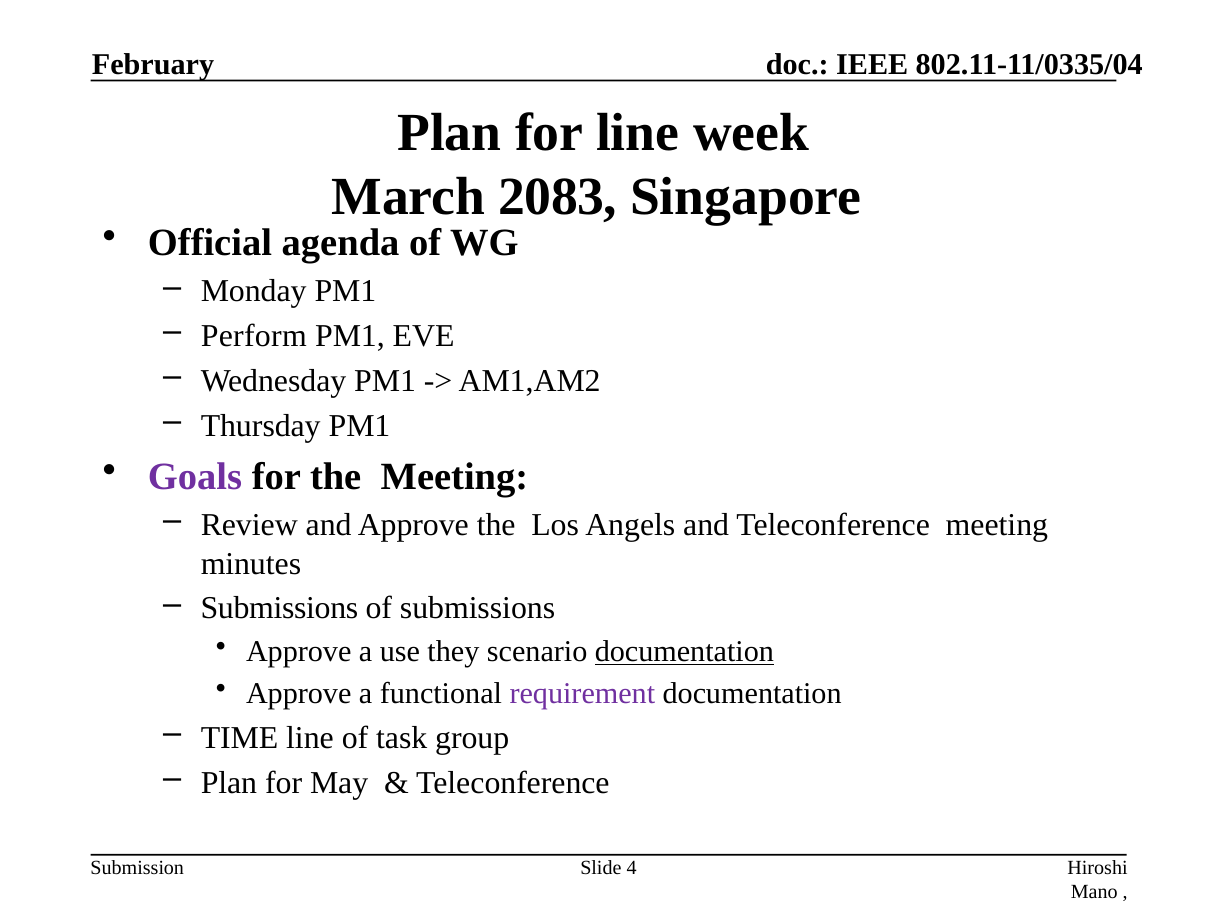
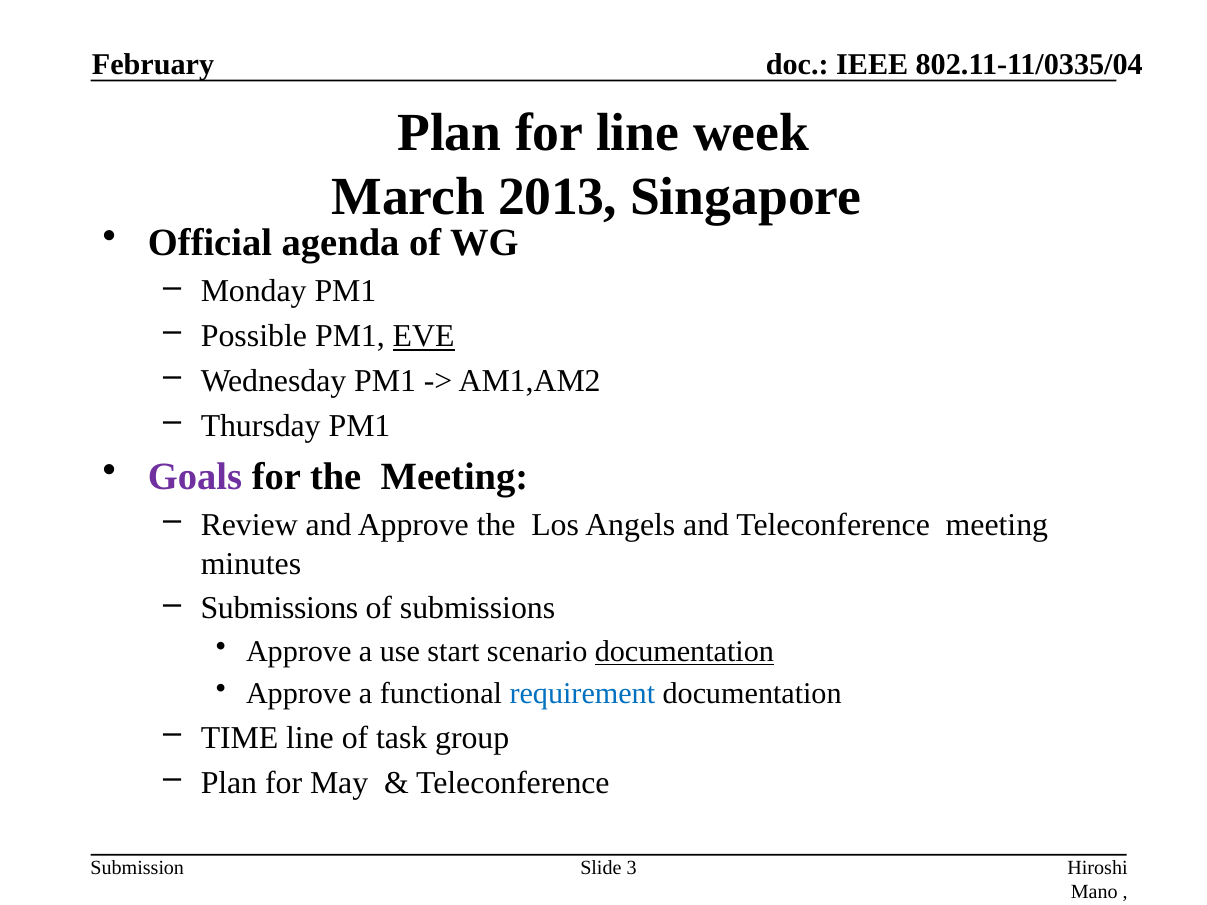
2083: 2083 -> 2013
Perform: Perform -> Possible
EVE underline: none -> present
they: they -> start
requirement colour: purple -> blue
4: 4 -> 3
